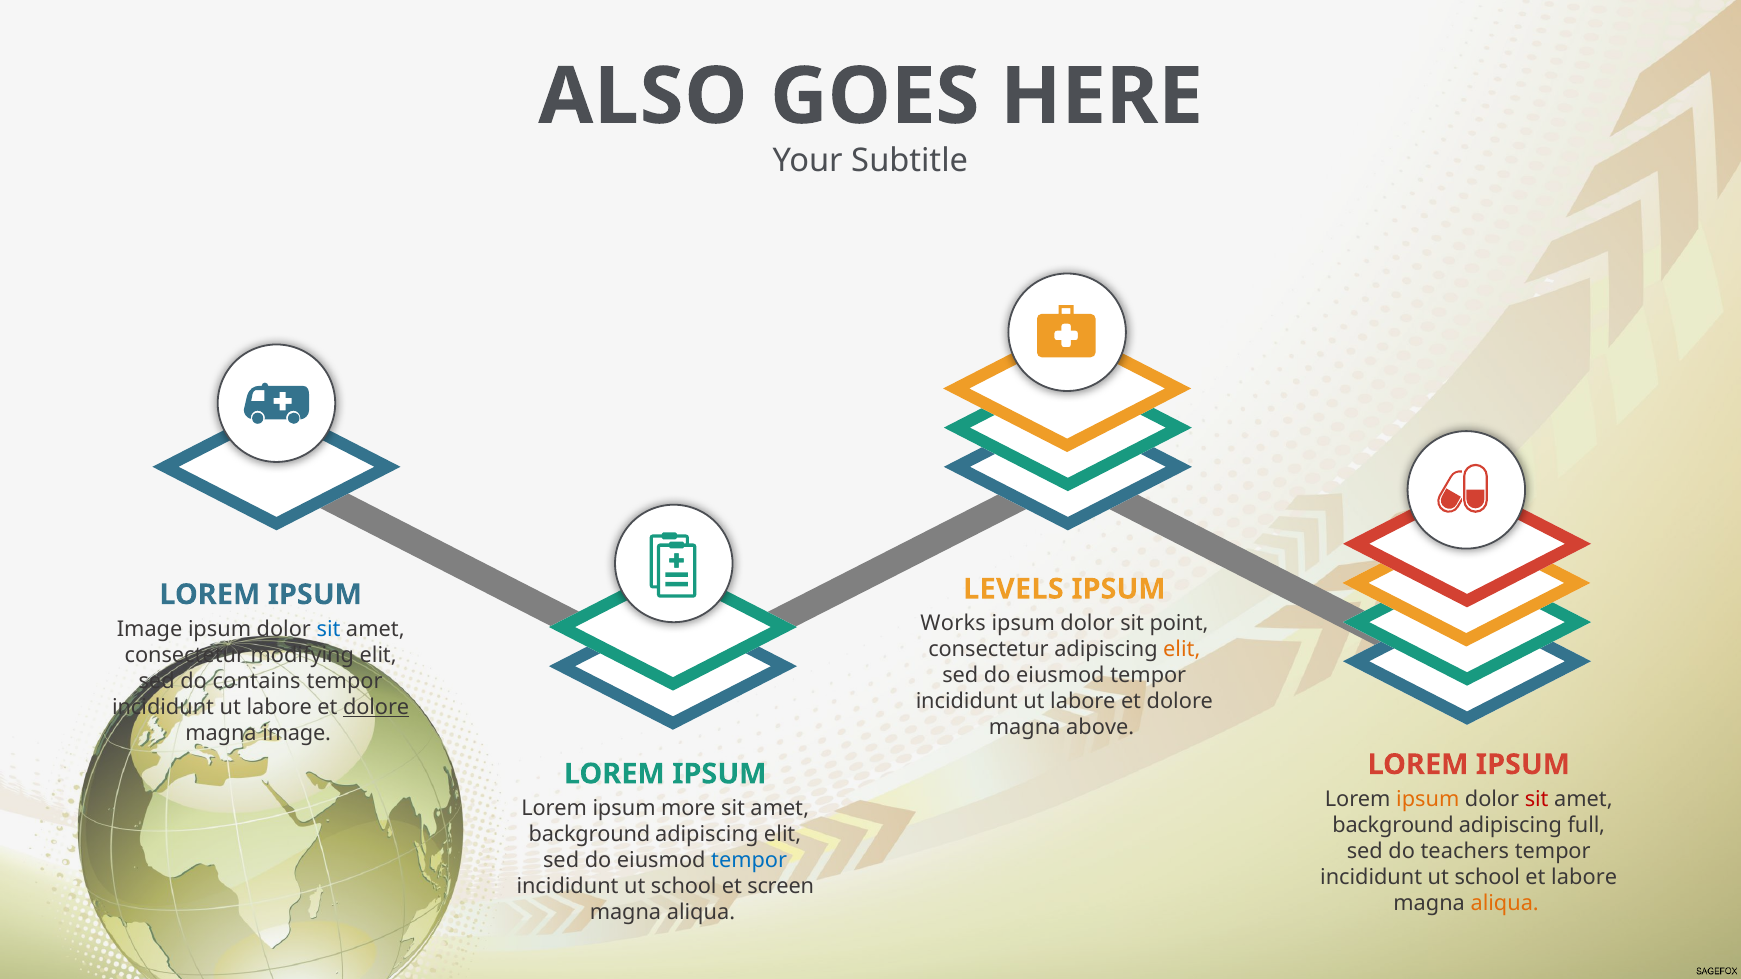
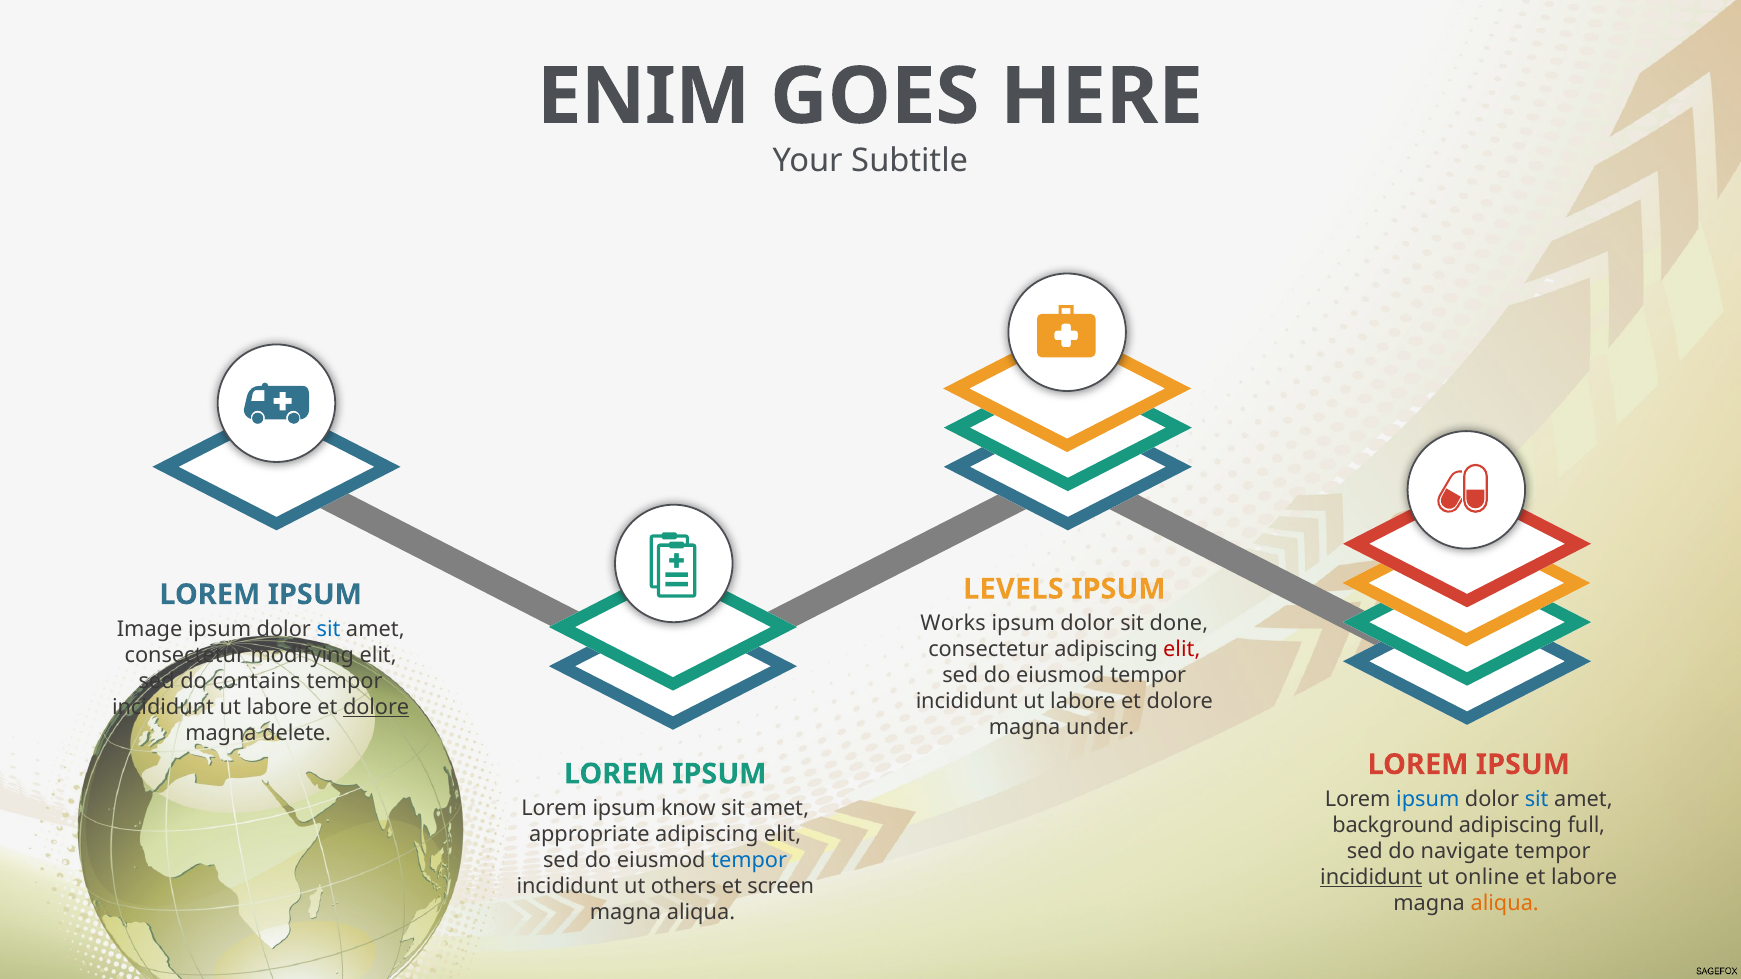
ALSO: ALSO -> ENIM
point: point -> done
elit at (1182, 650) colour: orange -> red
above: above -> under
magna image: image -> delete
ipsum at (1428, 799) colour: orange -> blue
sit at (1537, 799) colour: red -> blue
more: more -> know
background at (589, 835): background -> appropriate
teachers: teachers -> navigate
incididunt at (1371, 877) underline: none -> present
school at (1487, 877): school -> online
school at (684, 887): school -> others
